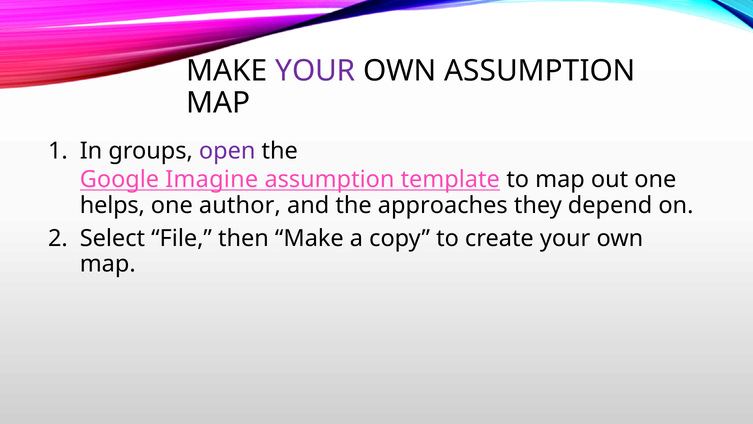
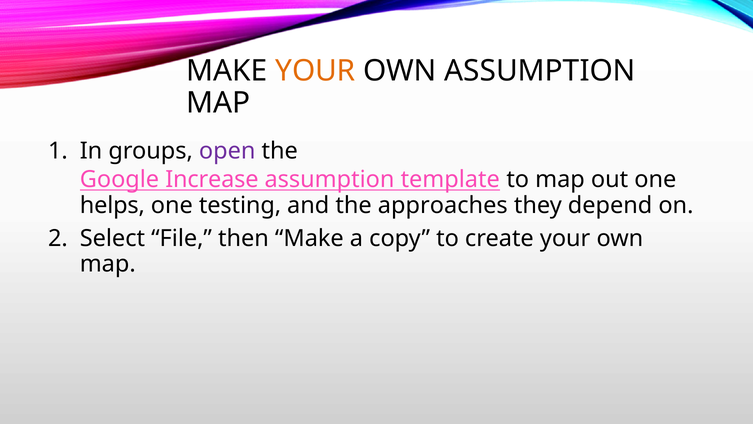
YOUR at (315, 71) colour: purple -> orange
Imagine: Imagine -> Increase
author: author -> testing
